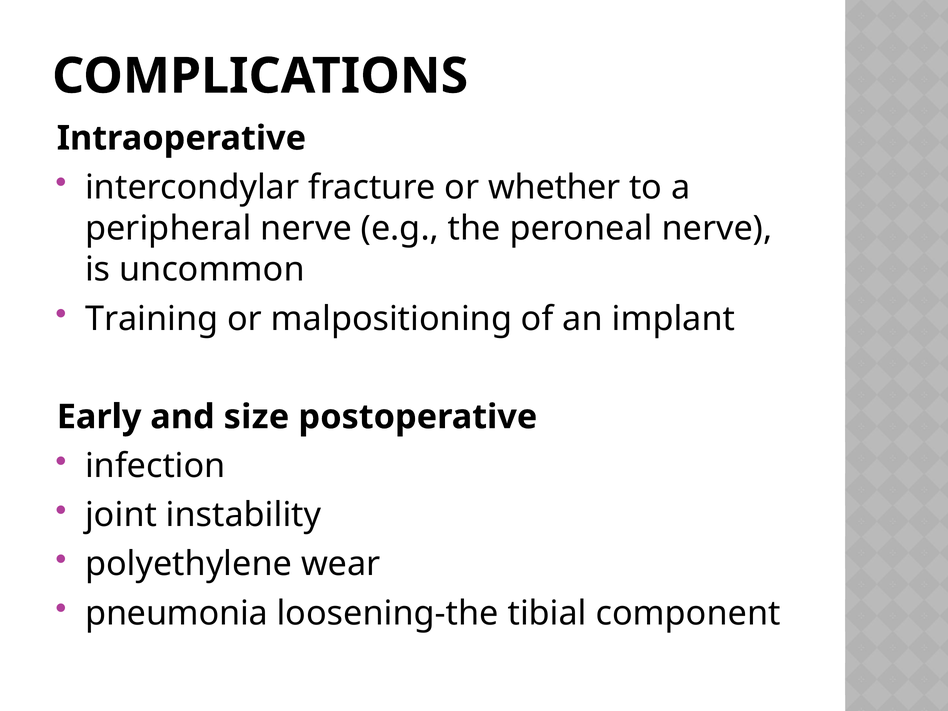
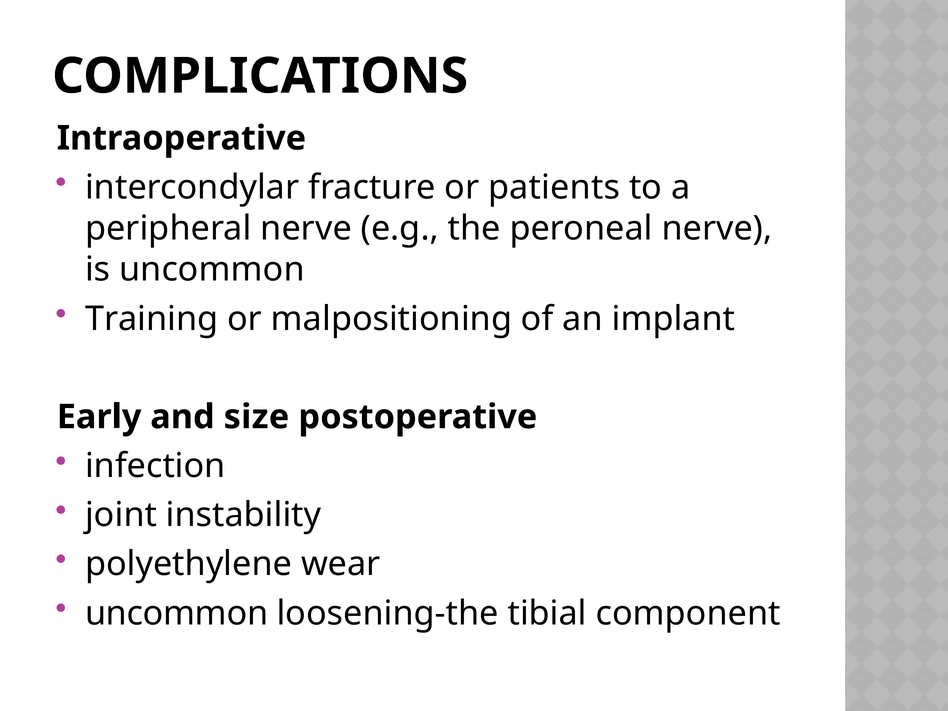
whether: whether -> patients
pneumonia at (177, 613): pneumonia -> uncommon
